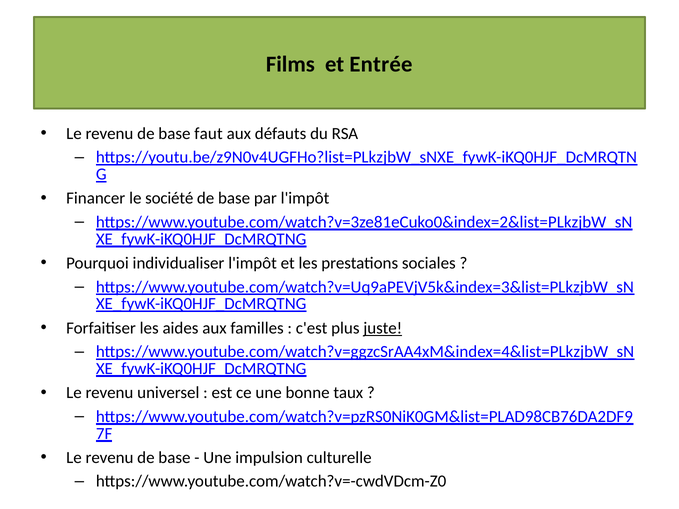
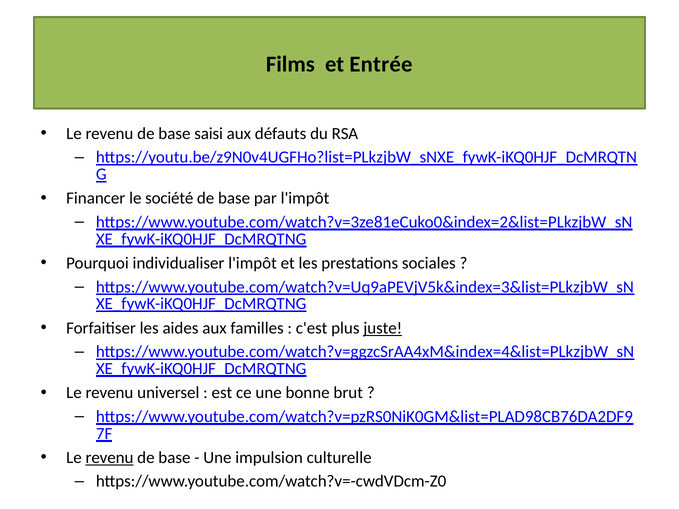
faut: faut -> saisi
taux: taux -> brut
revenu at (109, 458) underline: none -> present
